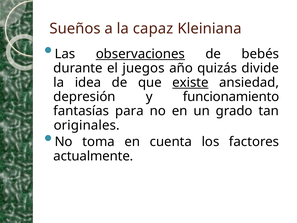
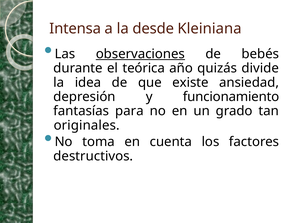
Sueños: Sueños -> Intensa
capaz: capaz -> desde
juegos: juegos -> teórica
existe underline: present -> none
actualmente: actualmente -> destructivos
